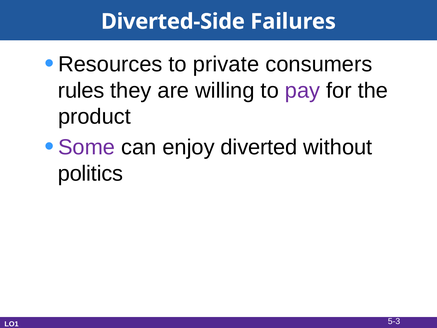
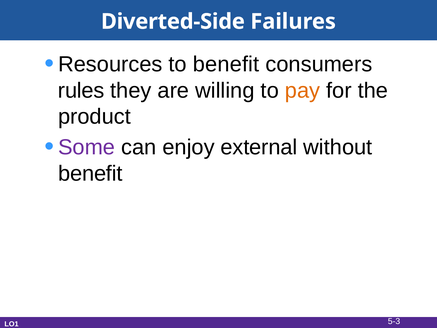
to private: private -> benefit
pay colour: purple -> orange
diverted: diverted -> external
politics at (90, 173): politics -> benefit
